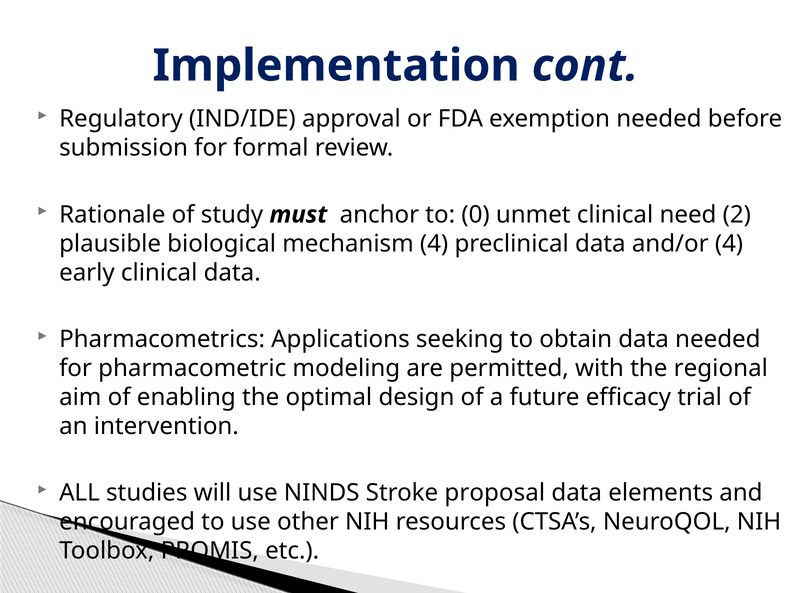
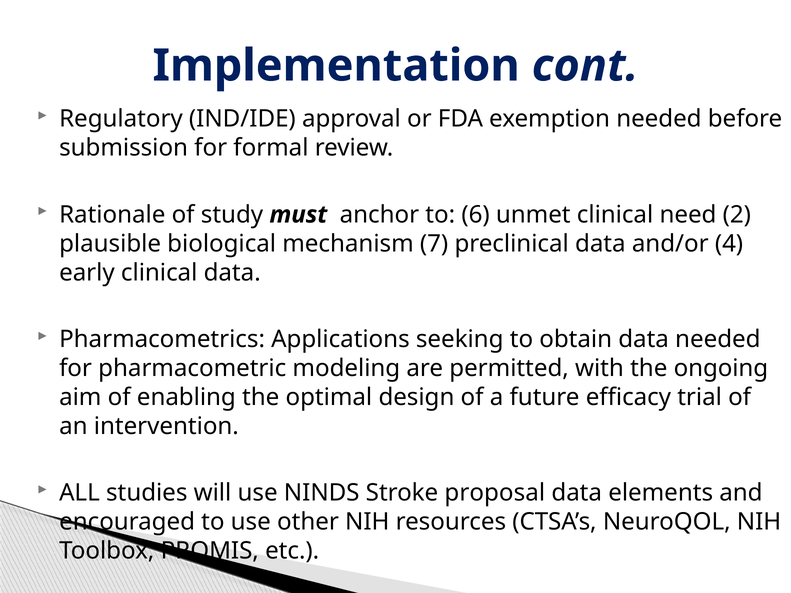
0: 0 -> 6
mechanism 4: 4 -> 7
regional: regional -> ongoing
